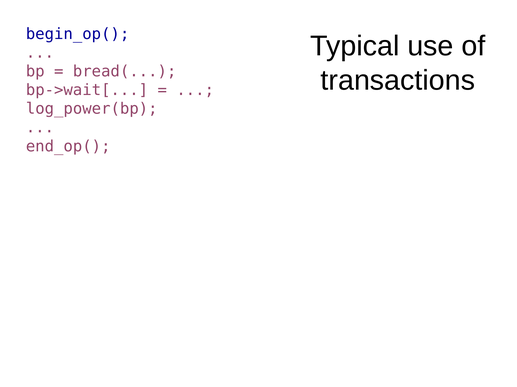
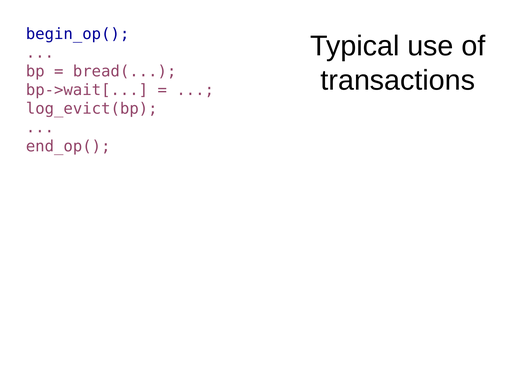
log_power(bp: log_power(bp -> log_evict(bp
